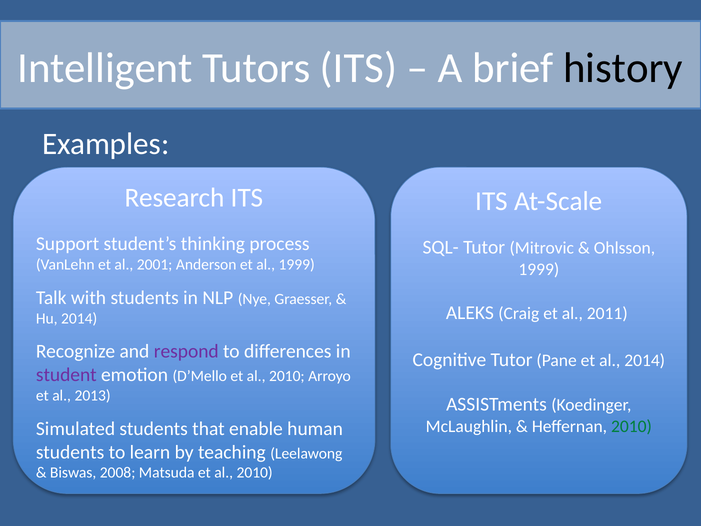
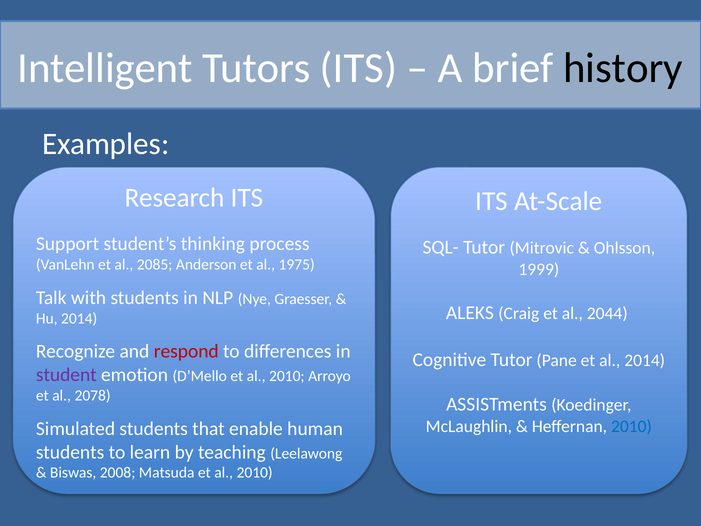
2001: 2001 -> 2085
al 1999: 1999 -> 1975
2011: 2011 -> 2044
respond colour: purple -> red
2013: 2013 -> 2078
2010 at (631, 426) colour: green -> blue
